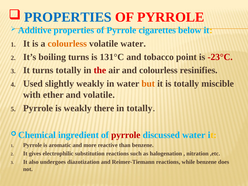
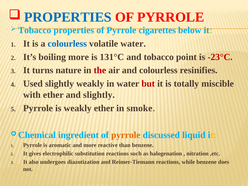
Additive at (35, 30): Additive -> Tobacco
colourless at (67, 44) colour: orange -> blue
boiling turns: turns -> more
turns totally: totally -> nature
but colour: orange -> red
and volatile: volatile -> slightly
weakly there: there -> ether
in totally: totally -> smoke
pyrrole at (126, 135) colour: red -> orange
discussed water: water -> liquid
